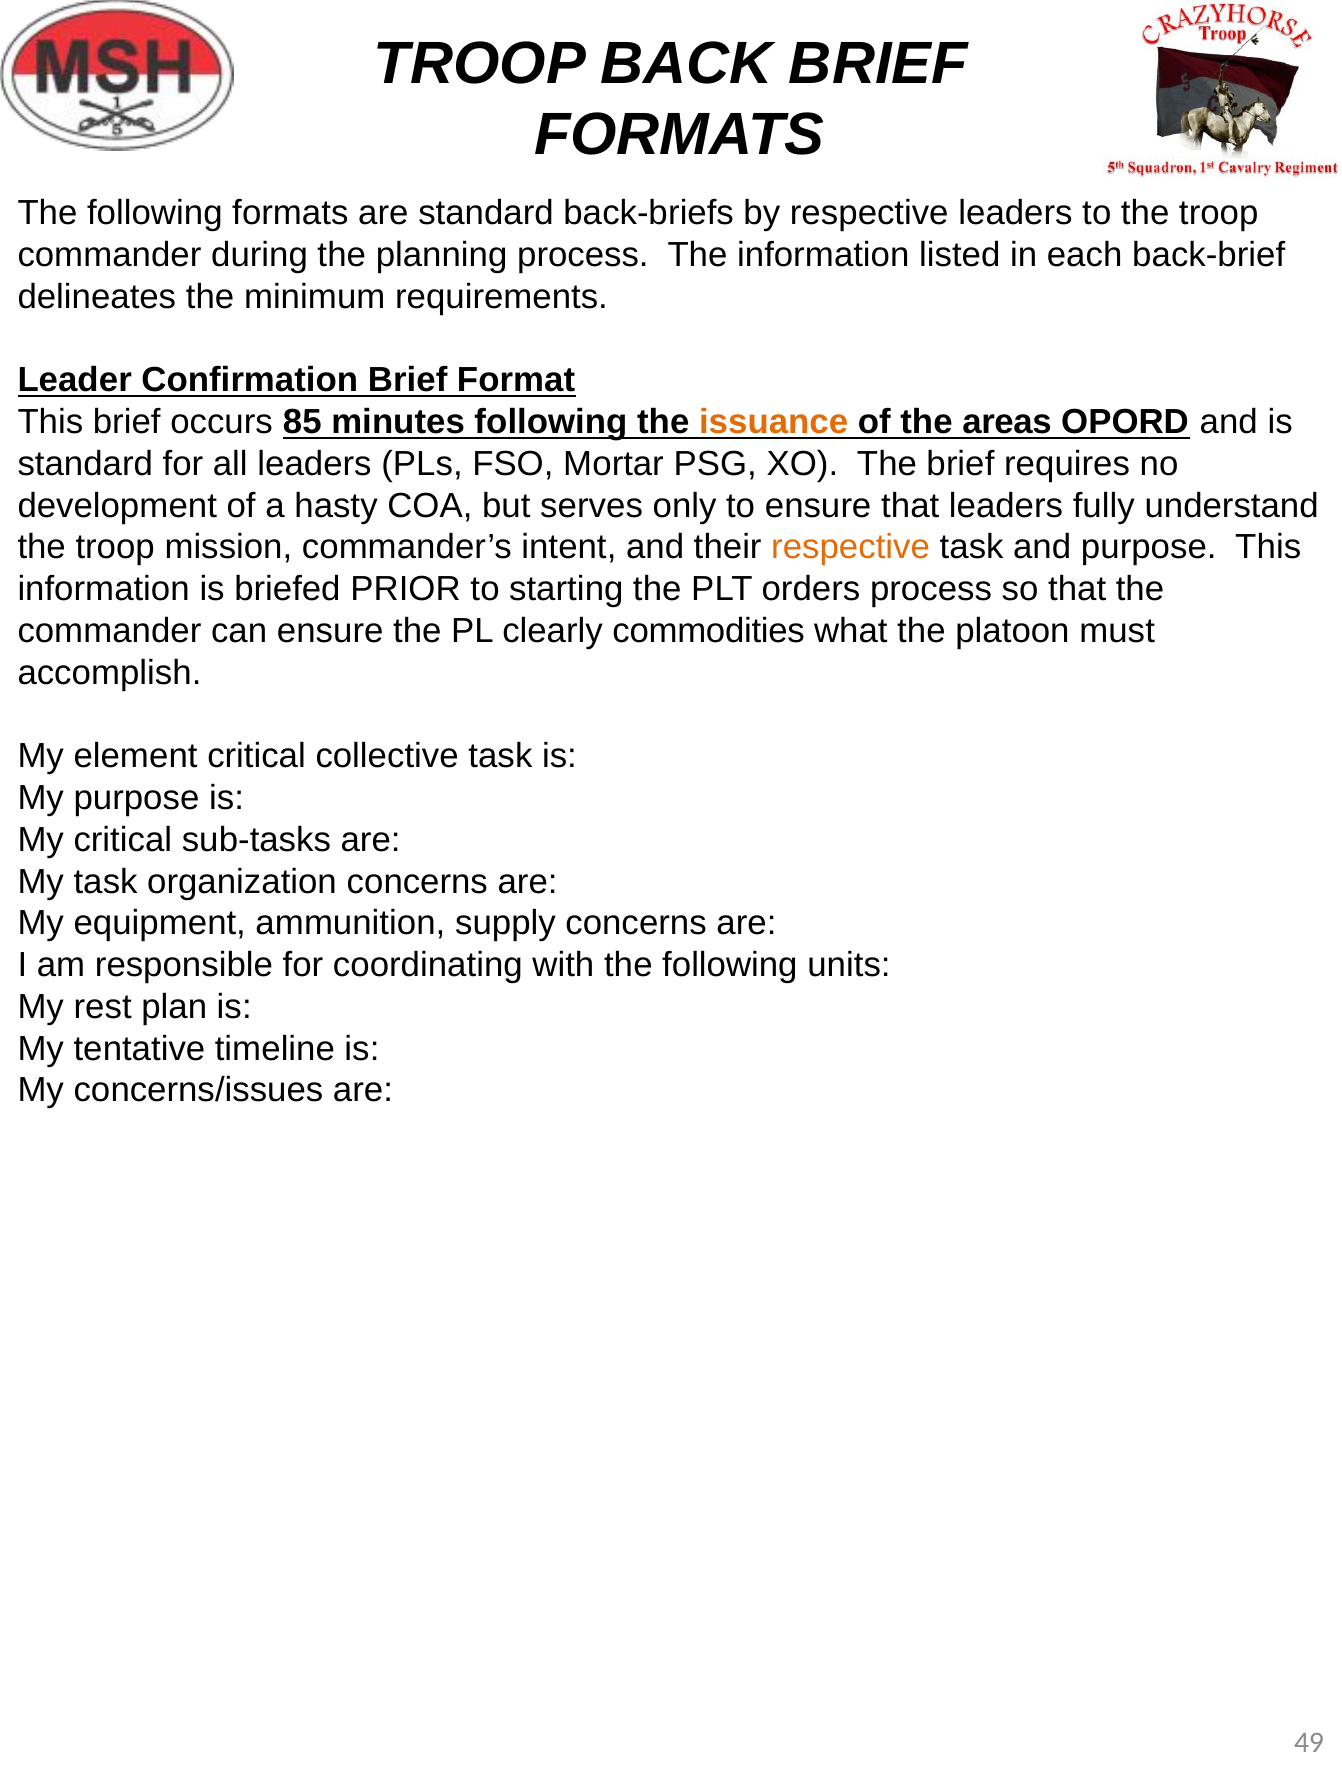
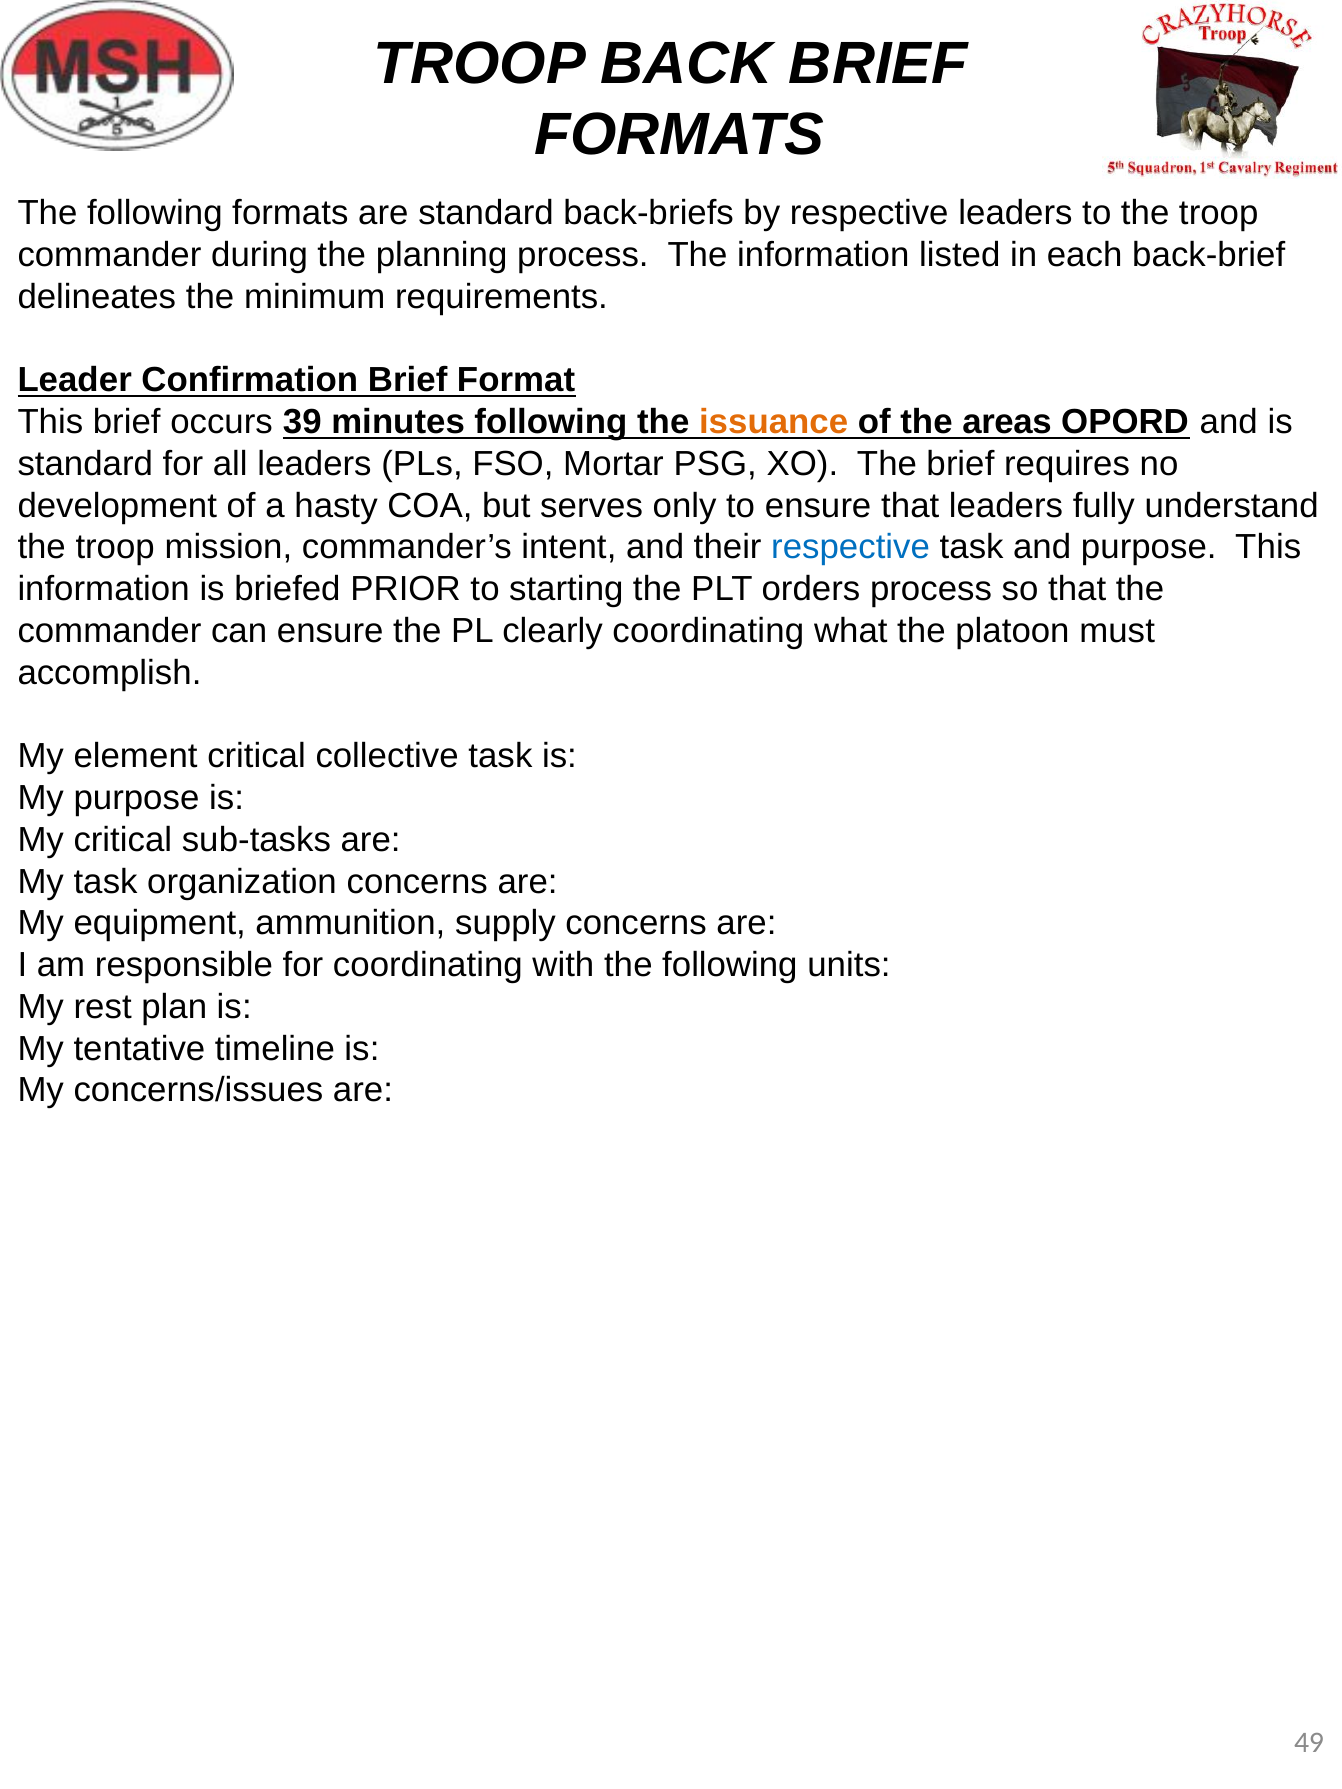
85: 85 -> 39
respective at (851, 548) colour: orange -> blue
clearly commodities: commodities -> coordinating
